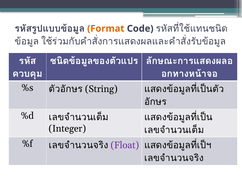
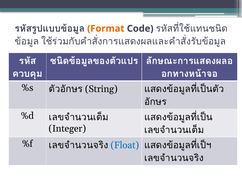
Float colour: purple -> blue
